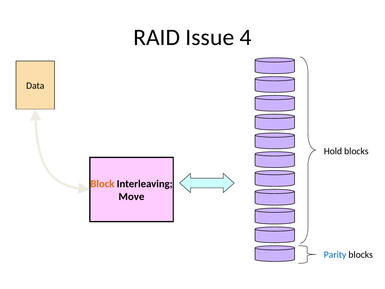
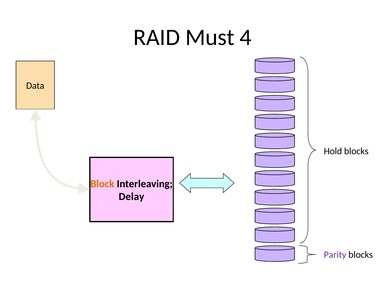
Issue: Issue -> Must
Move: Move -> Delay
Parity colour: blue -> purple
